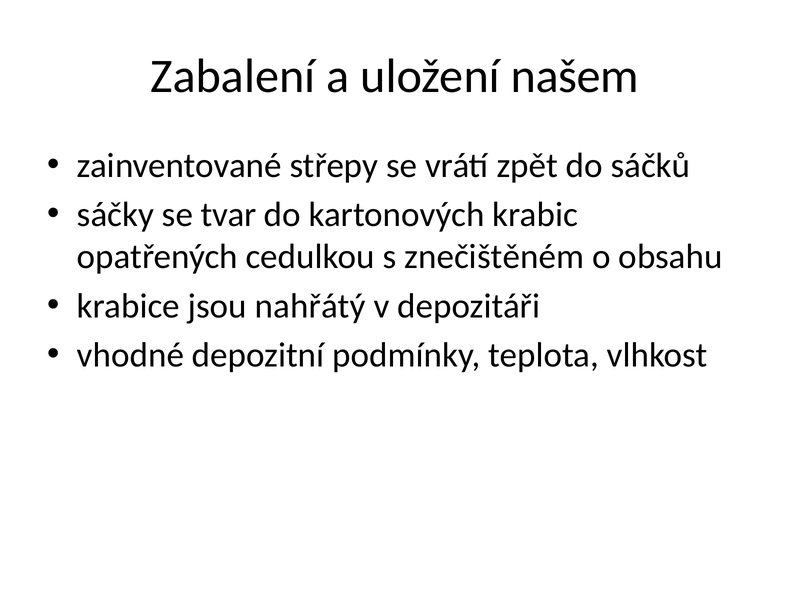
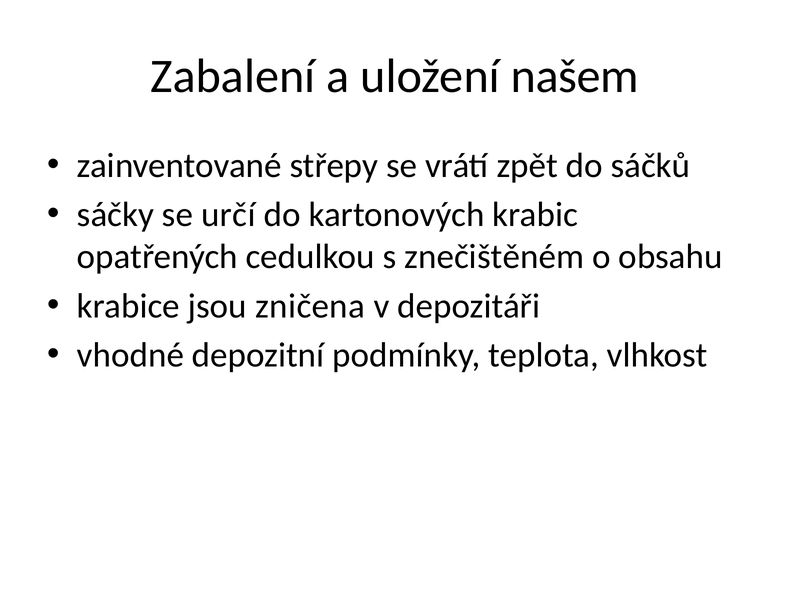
tvar: tvar -> určí
nahřátý: nahřátý -> zničena
